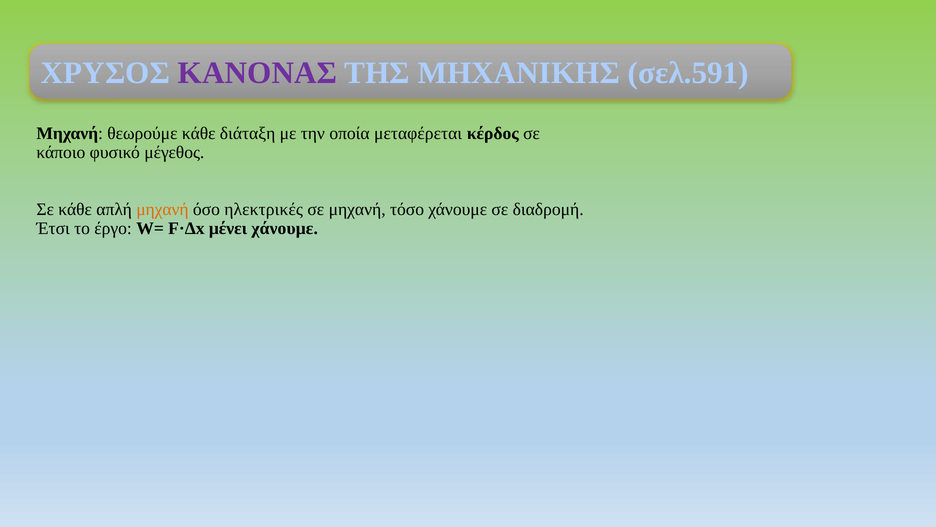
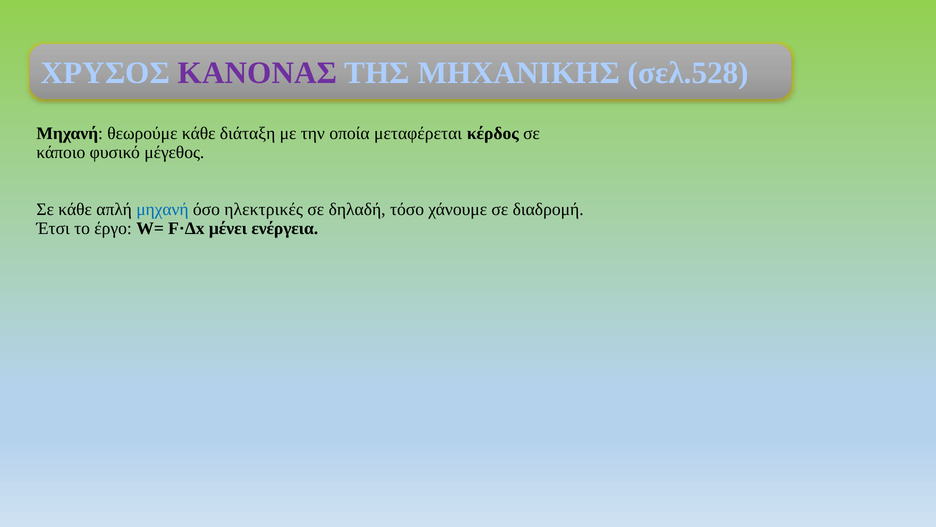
σελ.591: σελ.591 -> σελ.528
μηχανή at (162, 209) colour: orange -> blue
σε μηχανή: μηχανή -> δηλαδή
μένει χάνουμε: χάνουμε -> ενέργεια
